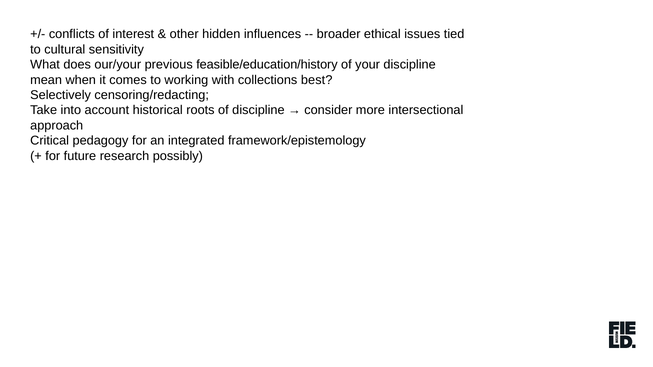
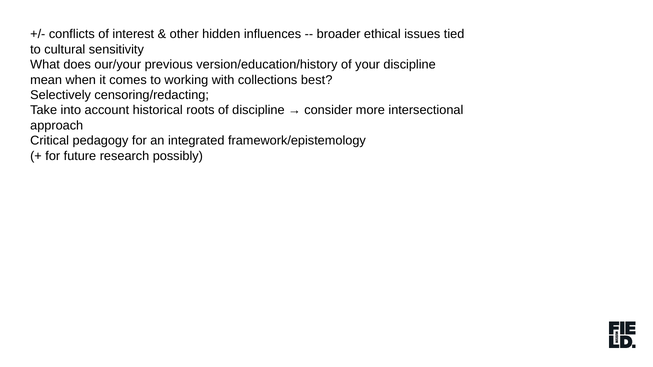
feasible/education/history: feasible/education/history -> version/education/history
